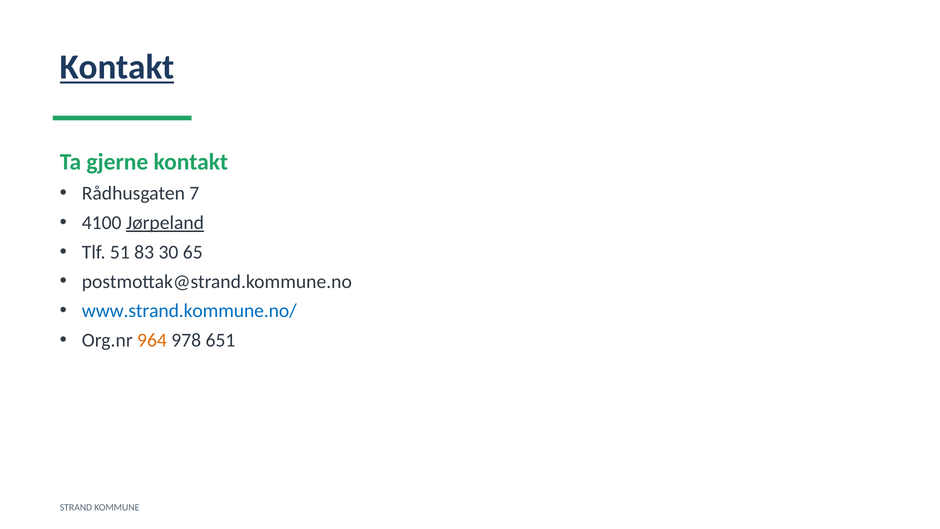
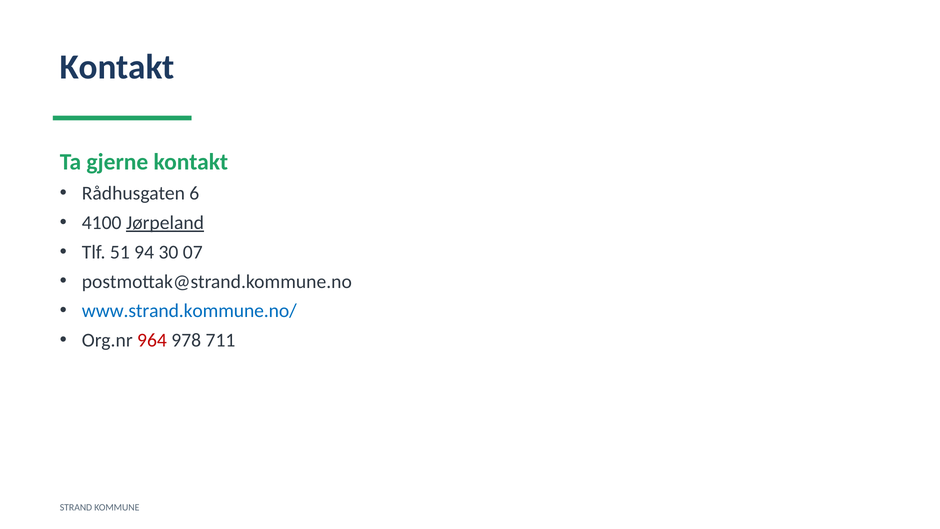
Kontakt at (117, 67) underline: present -> none
7: 7 -> 6
83: 83 -> 94
65: 65 -> 07
964 colour: orange -> red
651: 651 -> 711
